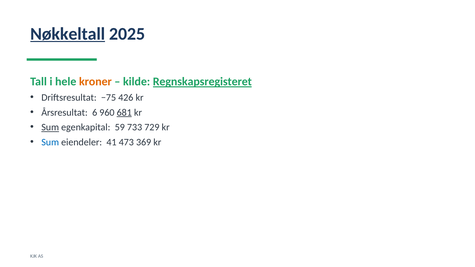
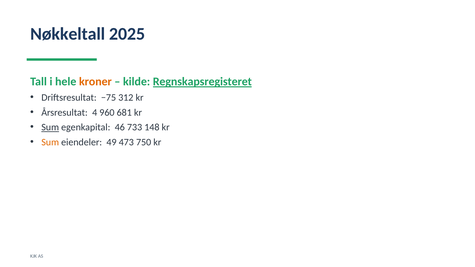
Nøkkeltall underline: present -> none
426: 426 -> 312
6: 6 -> 4
681 underline: present -> none
59: 59 -> 46
729: 729 -> 148
Sum at (50, 142) colour: blue -> orange
41: 41 -> 49
369: 369 -> 750
